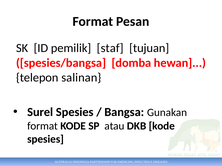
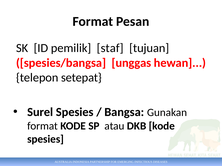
domba: domba -> unggas
salinan: salinan -> setepat
